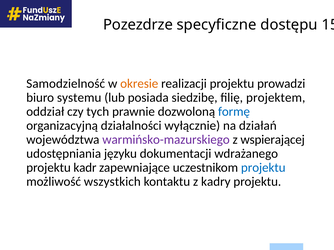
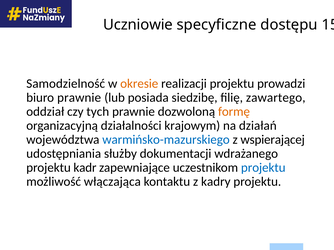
Pozezdrze: Pozezdrze -> Uczniowie
biuro systemu: systemu -> prawnie
projektem: projektem -> zawartego
formę colour: blue -> orange
wyłącznie: wyłącznie -> krajowym
warmińsko-mazurskiego colour: purple -> blue
języku: języku -> służby
wszystkich: wszystkich -> włączająca
